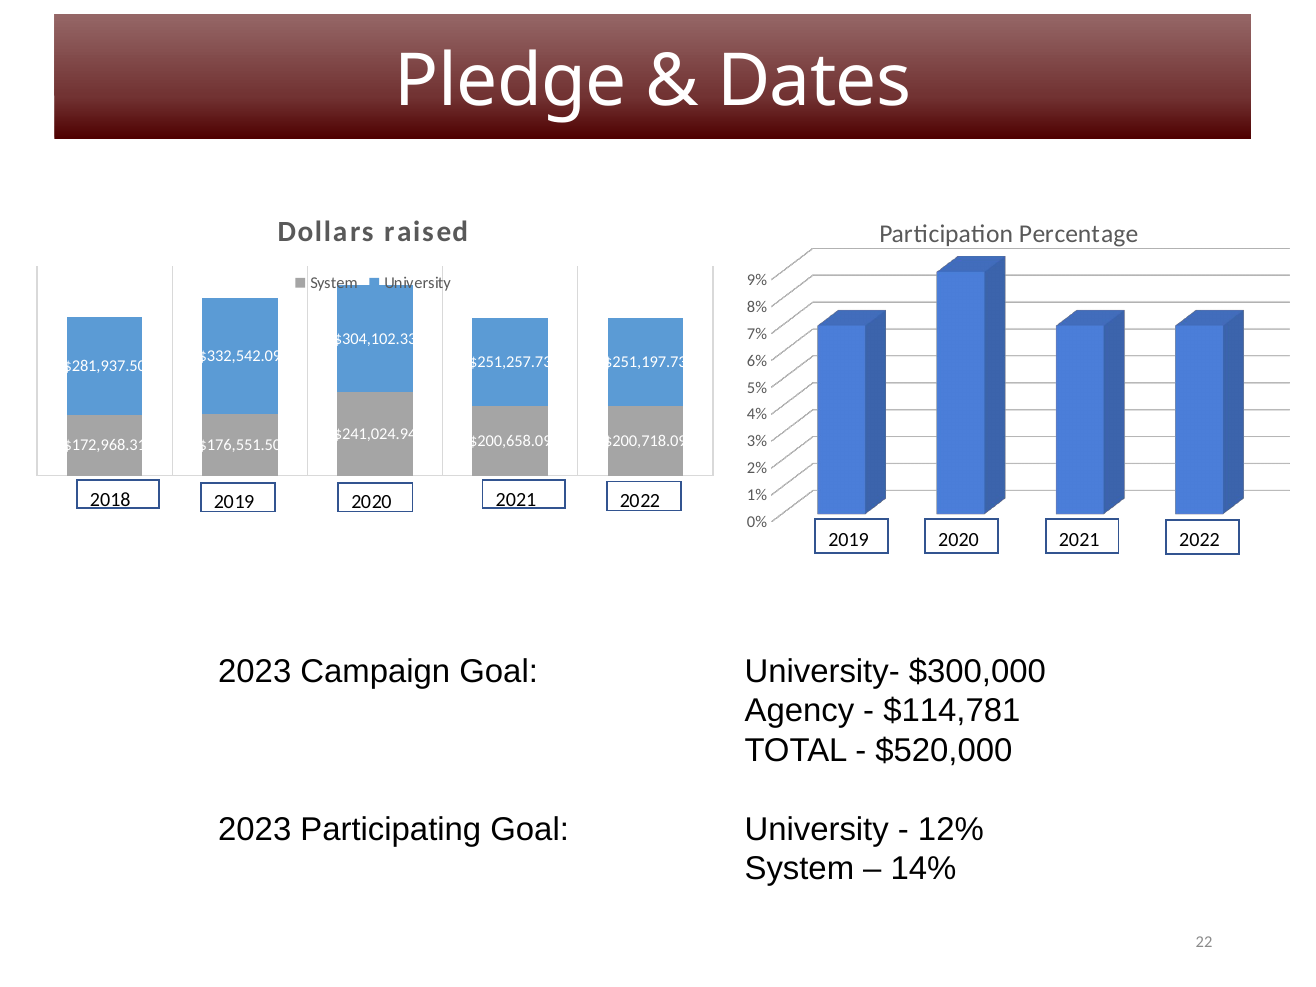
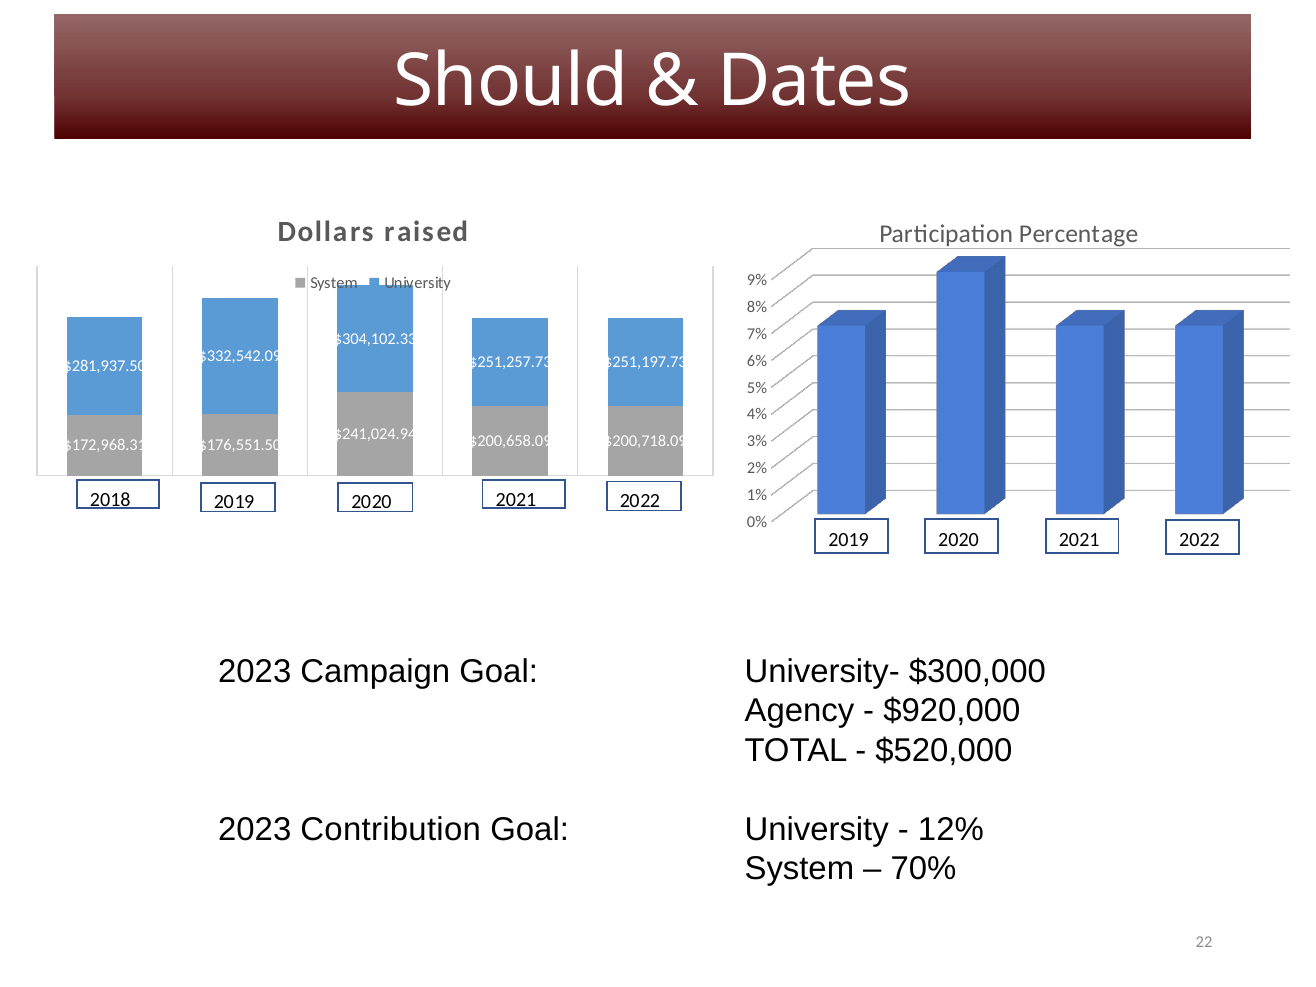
Pledge: Pledge -> Should
$114,781: $114,781 -> $920,000
Participating: Participating -> Contribution
14%: 14% -> 70%
